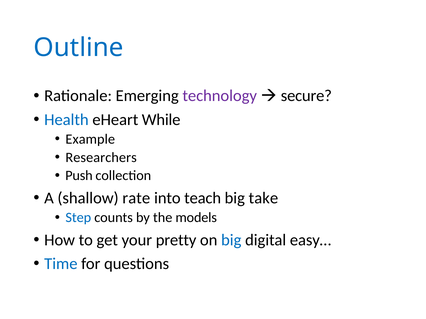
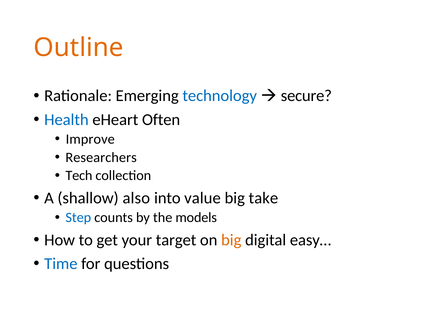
Outline colour: blue -> orange
technology colour: purple -> blue
While: While -> Often
Example: Example -> Improve
Push: Push -> Tech
rate: rate -> also
teach: teach -> value
pretty: pretty -> target
big at (231, 240) colour: blue -> orange
